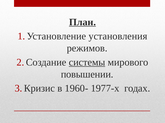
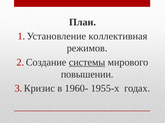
План underline: present -> none
установления: установления -> коллективная
1977-х: 1977-х -> 1955-х
